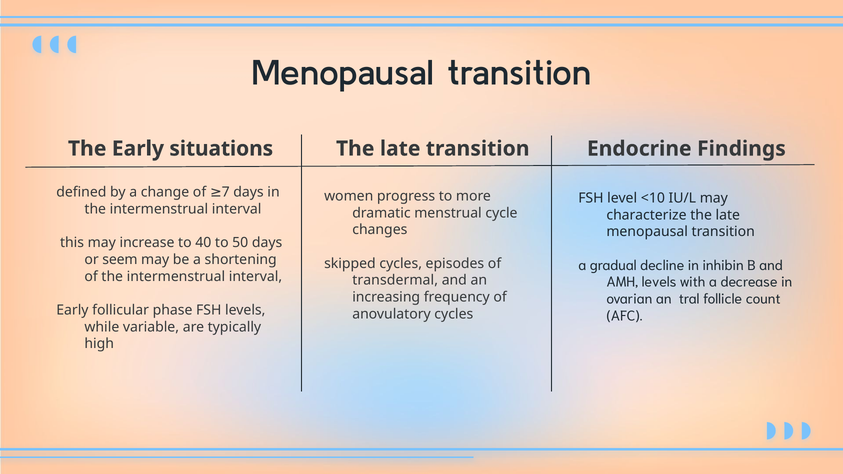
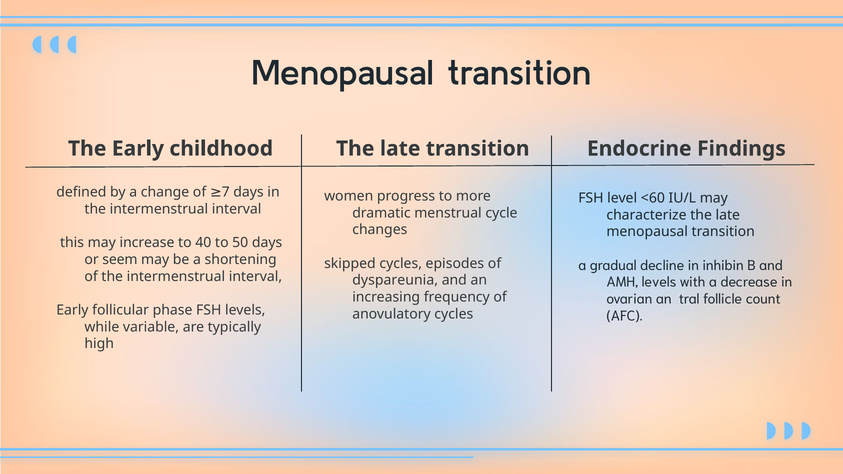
situations: situations -> childhood
>10: >10 -> >60
transdermal: transdermal -> dyspareunia
